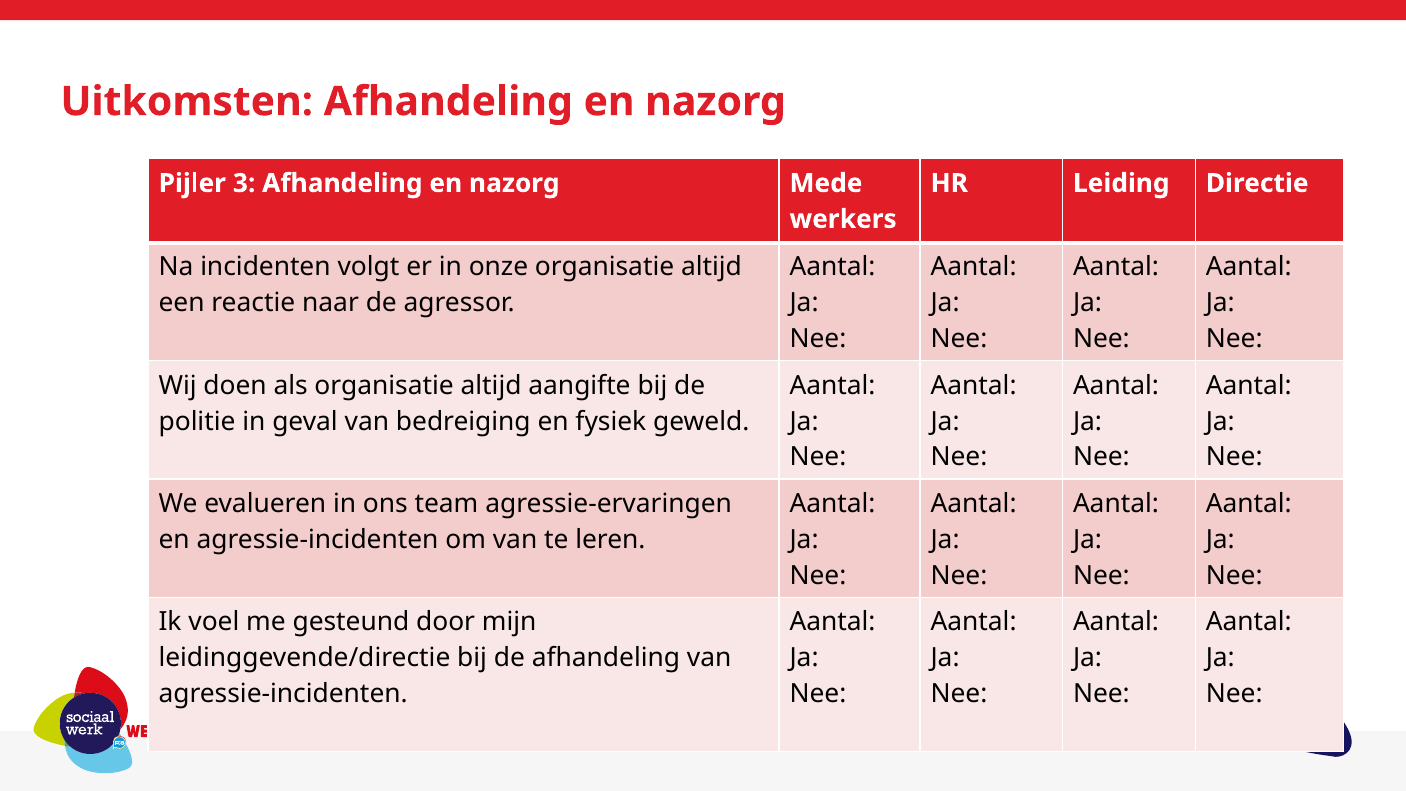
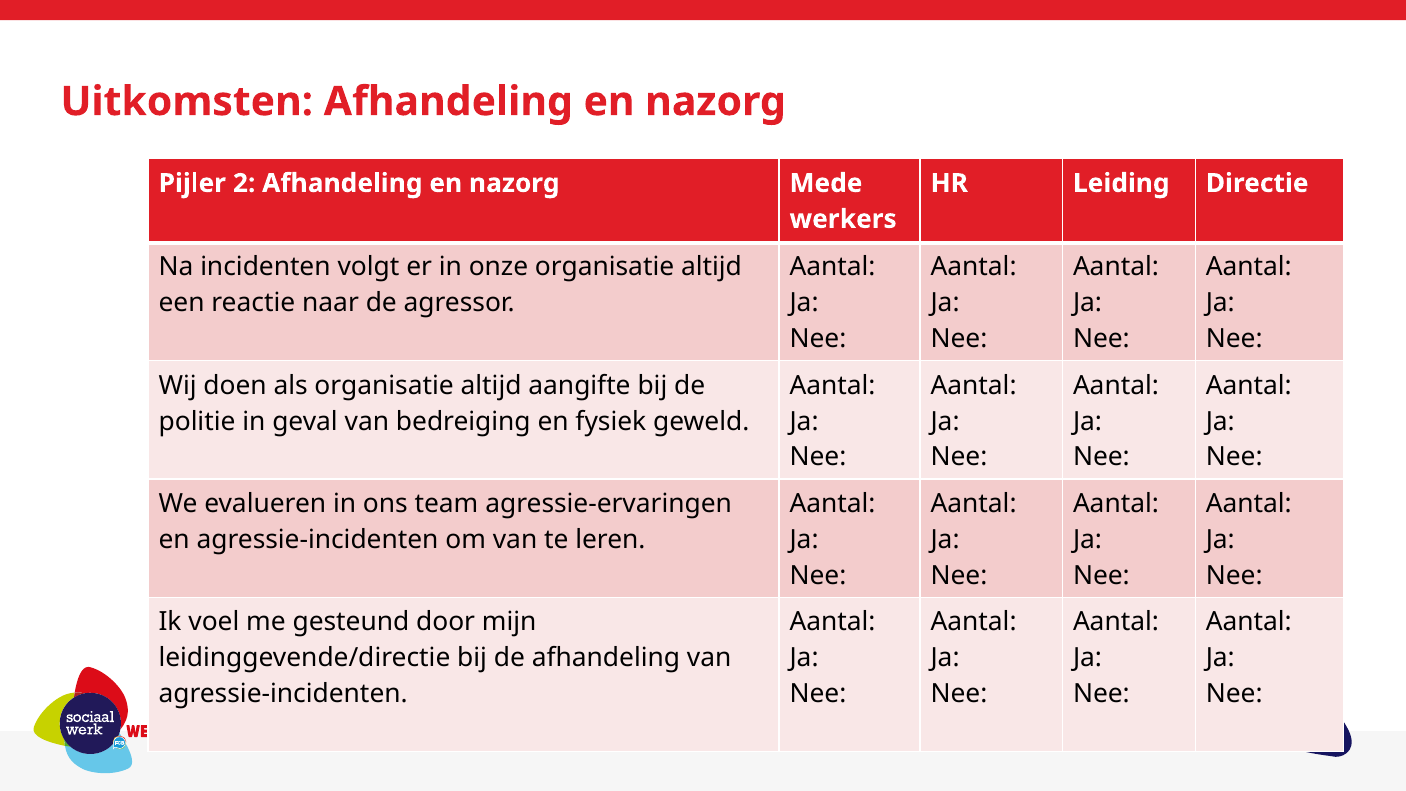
3: 3 -> 2
